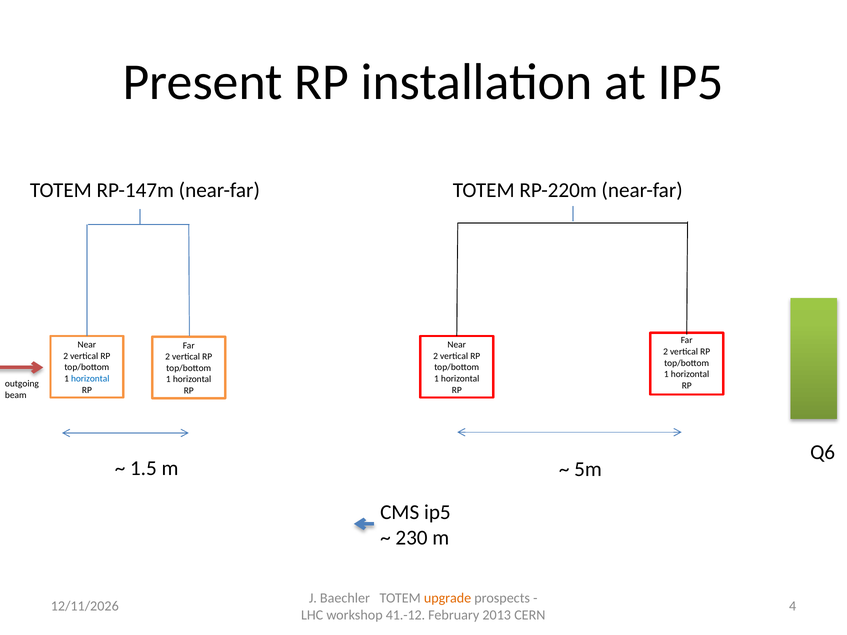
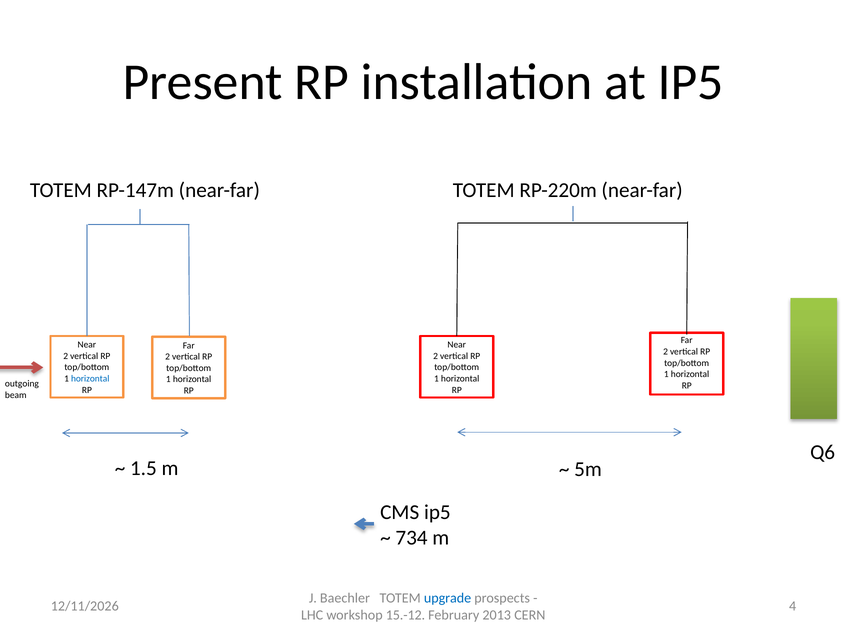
230: 230 -> 734
upgrade colour: orange -> blue
41.-12: 41.-12 -> 15.-12
